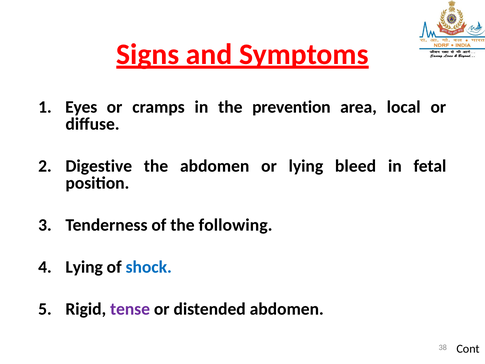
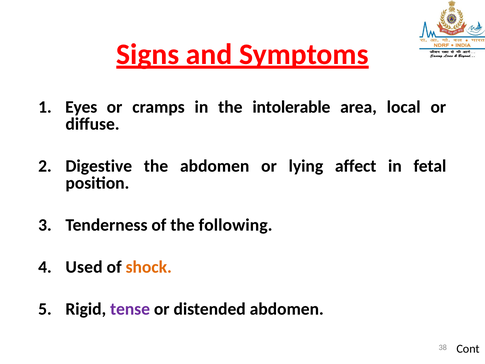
prevention: prevention -> intolerable
bleed: bleed -> affect
Lying at (84, 267): Lying -> Used
shock colour: blue -> orange
